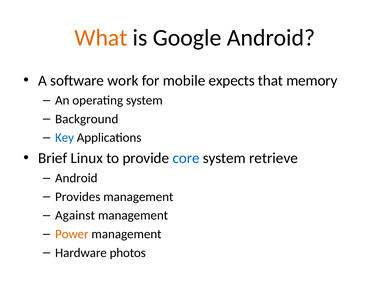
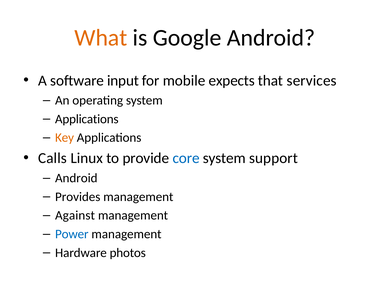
work: work -> input
memory: memory -> services
Background at (87, 119): Background -> Applications
Key colour: blue -> orange
Brief: Brief -> Calls
retrieve: retrieve -> support
Power colour: orange -> blue
